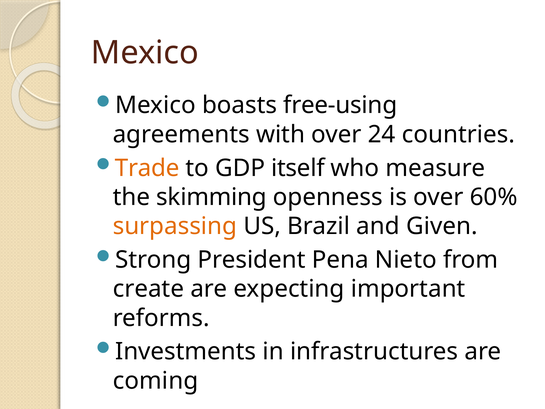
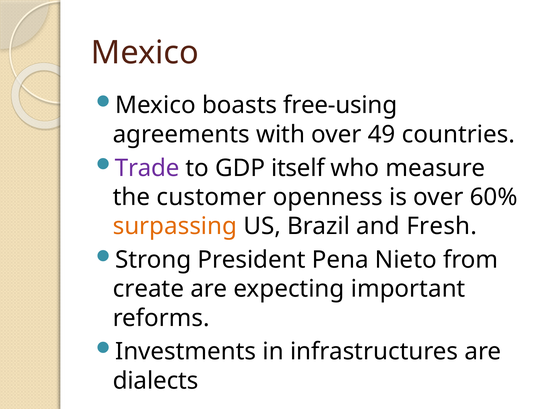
24: 24 -> 49
Trade colour: orange -> purple
skimming: skimming -> customer
Given: Given -> Fresh
coming: coming -> dialects
